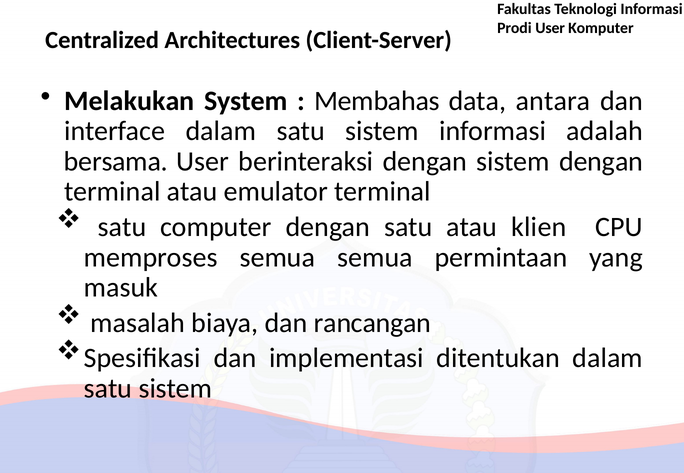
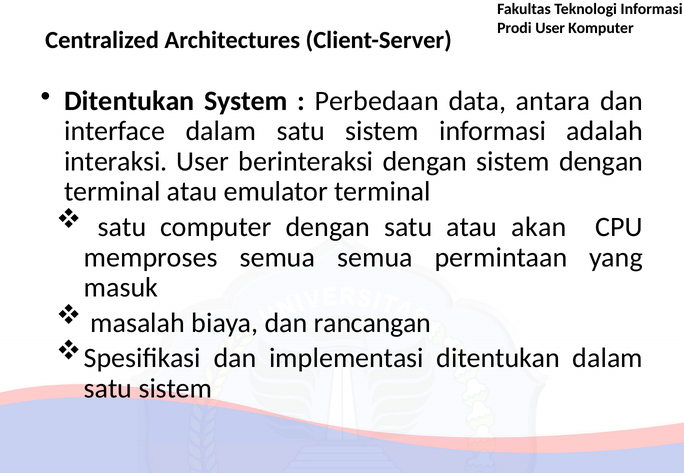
Melakukan at (129, 101): Melakukan -> Ditentukan
Membahas: Membahas -> Perbedaan
bersama: bersama -> interaksi
klien: klien -> akan
